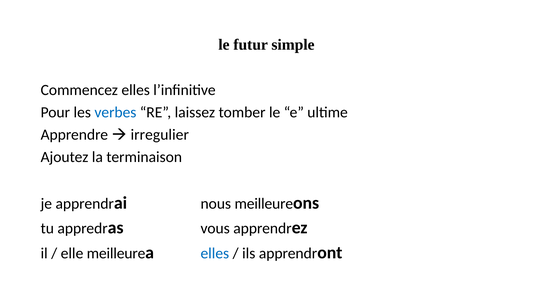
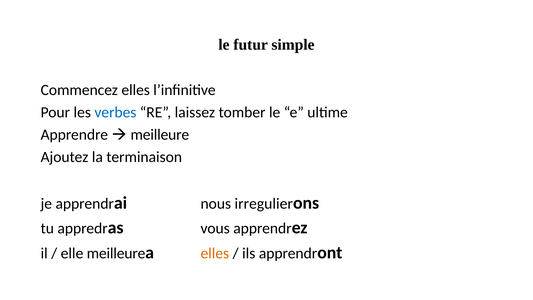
irregulier at (160, 135): irregulier -> meilleure
nous meilleure: meilleure -> irregulier
elles at (215, 253) colour: blue -> orange
